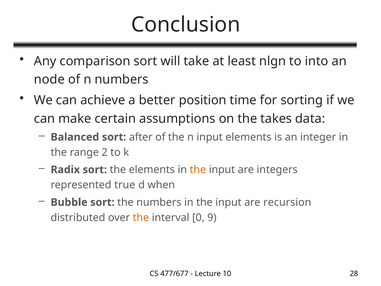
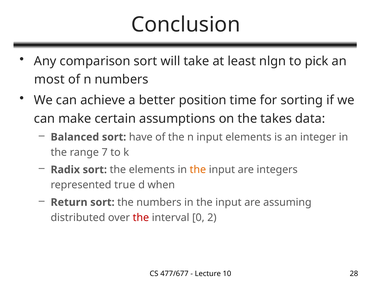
into: into -> pick
node: node -> most
after: after -> have
2: 2 -> 7
Bubble: Bubble -> Return
recursion: recursion -> assuming
the at (141, 217) colour: orange -> red
9: 9 -> 2
